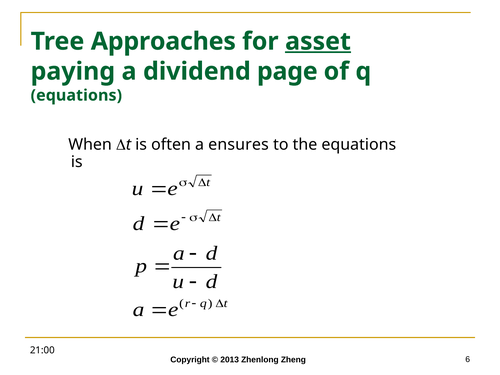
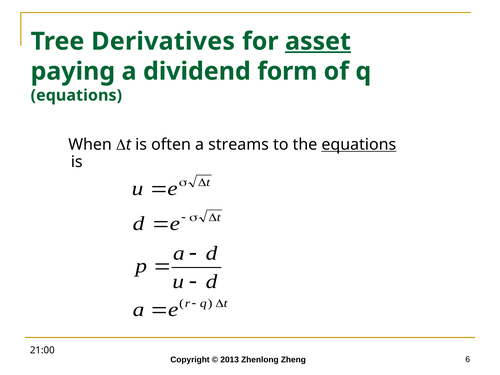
Approaches: Approaches -> Derivatives
page: page -> form
ensures: ensures -> streams
equations at (359, 144) underline: none -> present
